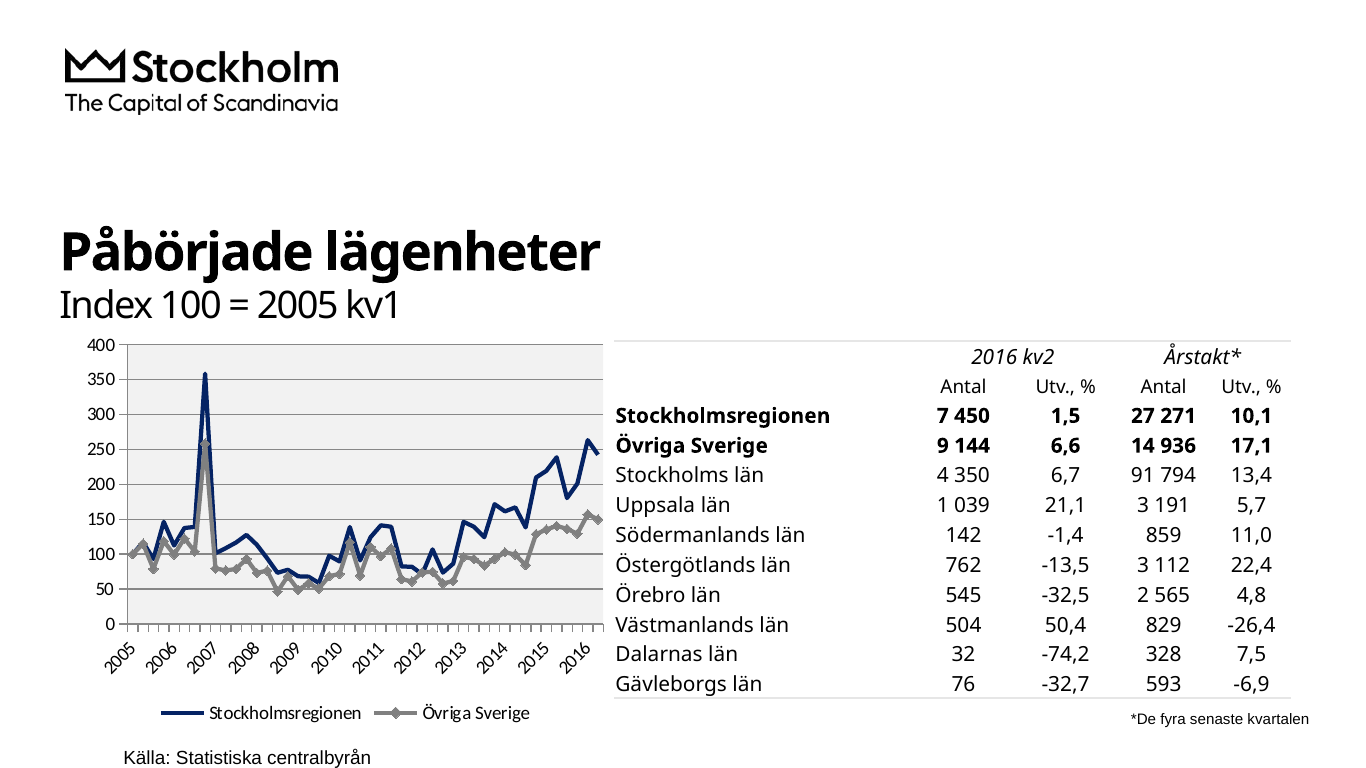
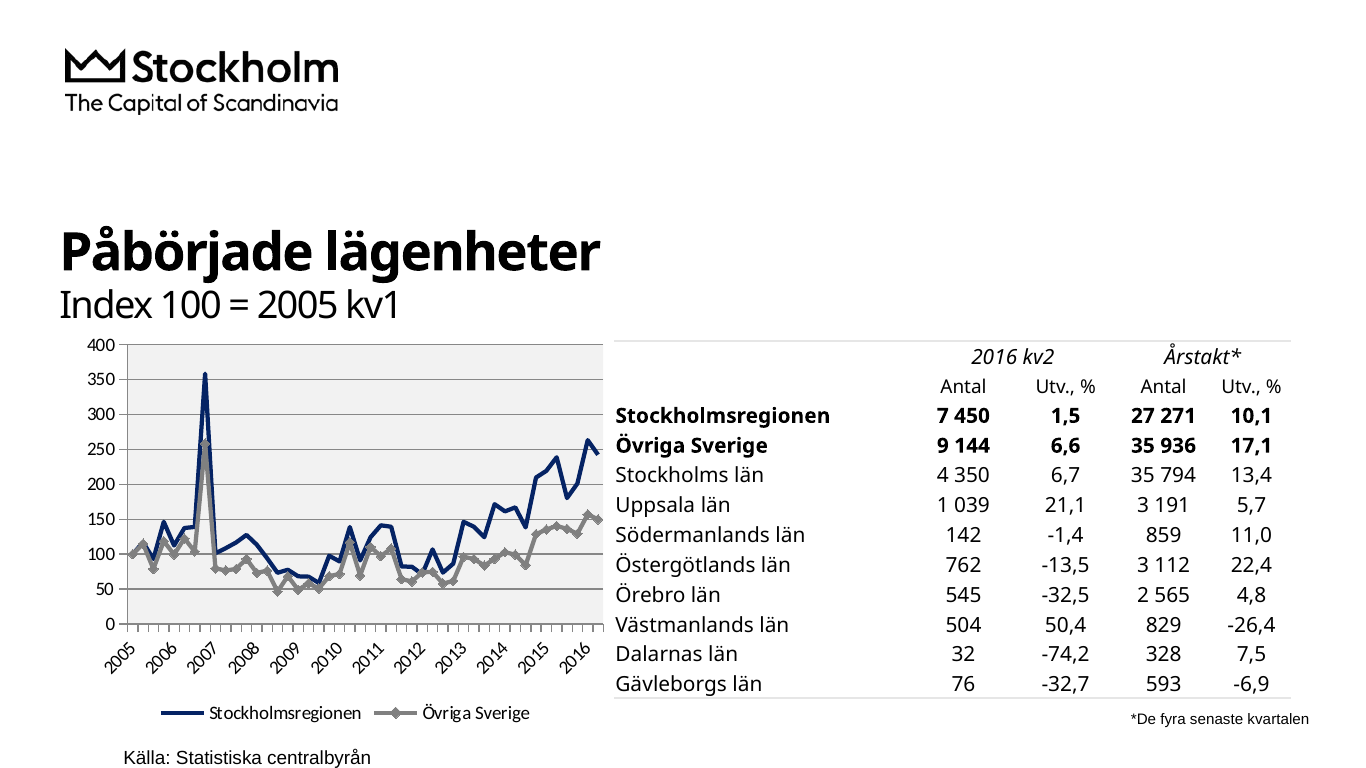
6,6 14: 14 -> 35
6,7 91: 91 -> 35
